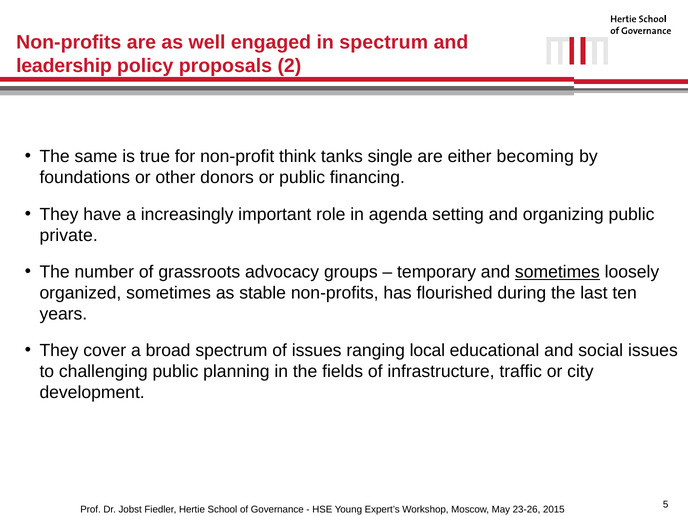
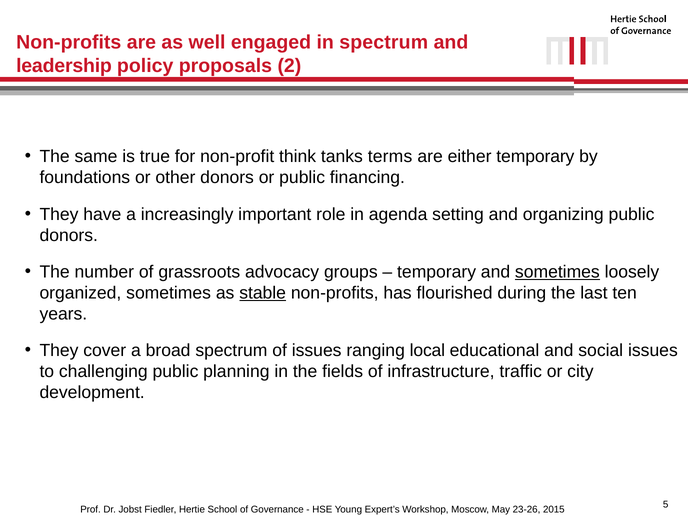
single: single -> terms
either becoming: becoming -> temporary
private at (69, 235): private -> donors
stable underline: none -> present
